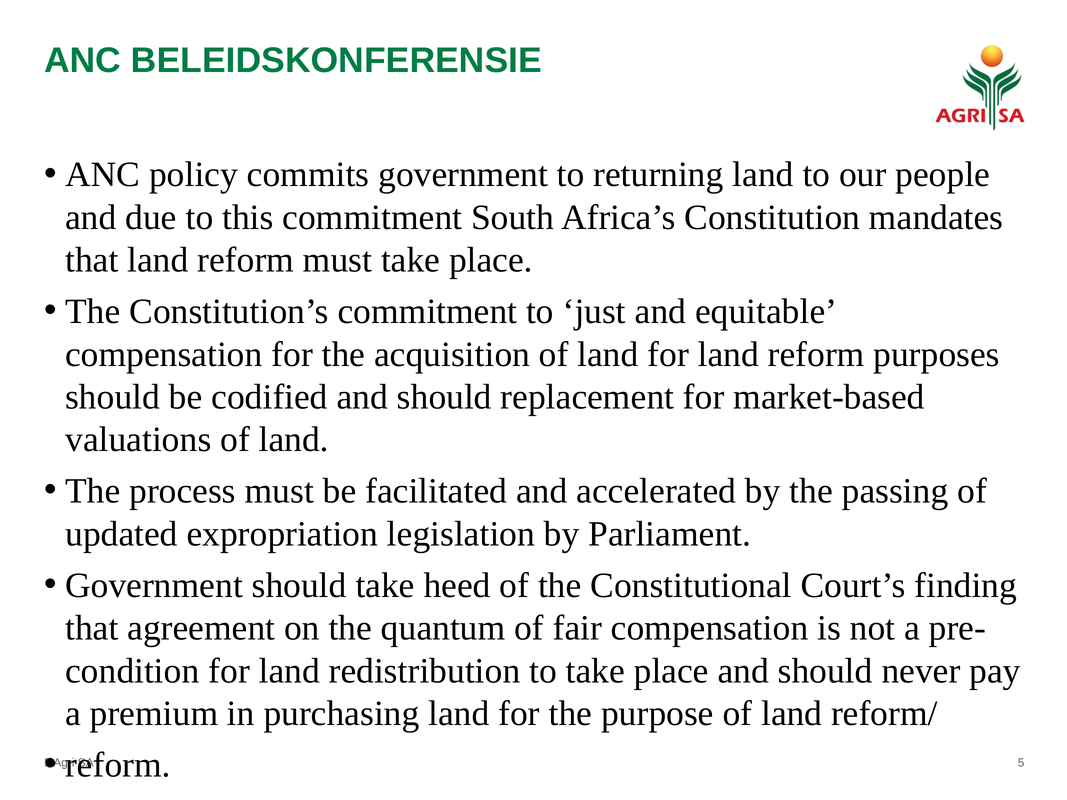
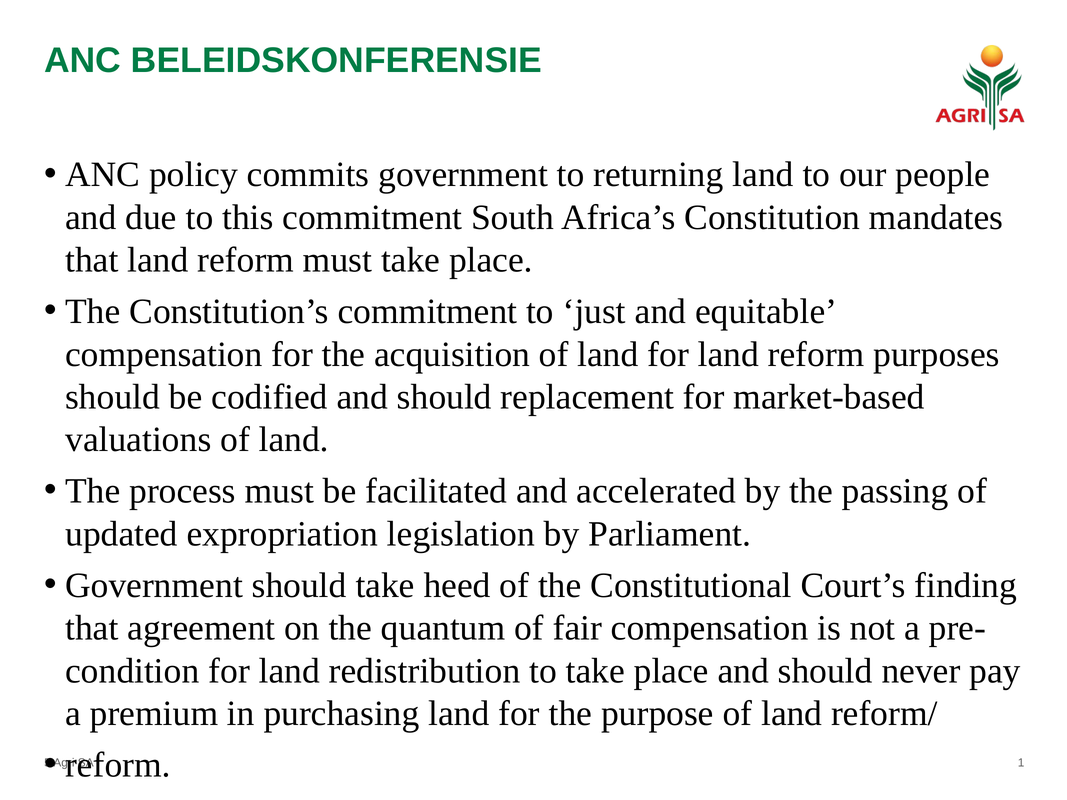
5 at (1021, 763): 5 -> 1
